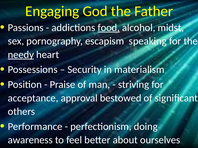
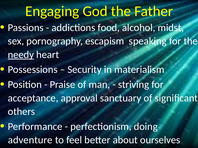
food underline: present -> none
bestowed: bestowed -> sanctuary
awareness: awareness -> adventure
